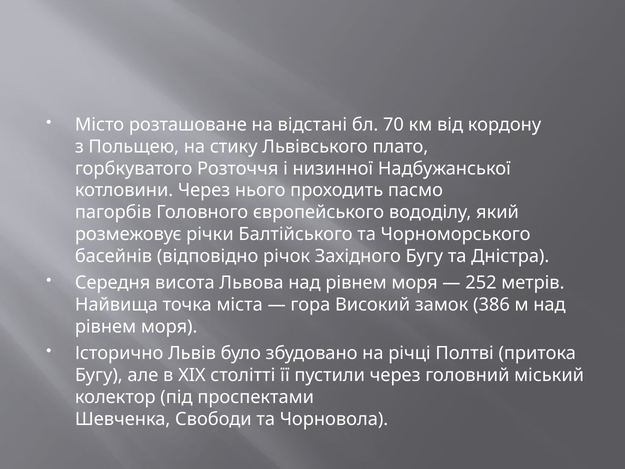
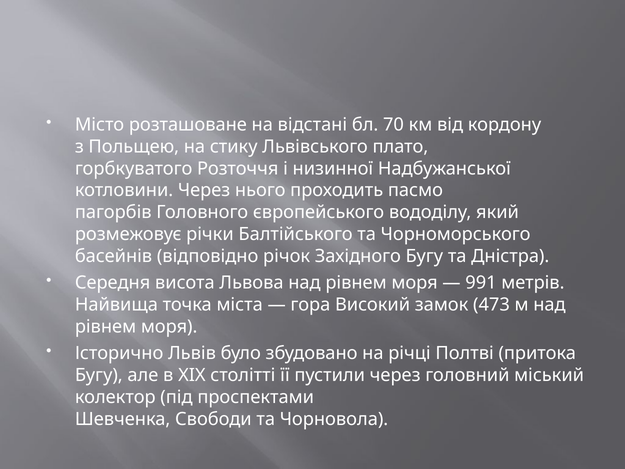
252: 252 -> 991
386: 386 -> 473
